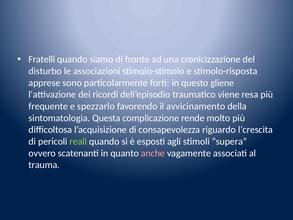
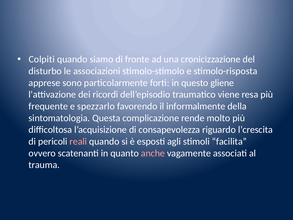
Fratelli: Fratelli -> Colpiti
avvicinamento: avvicinamento -> informalmente
reali colour: light green -> pink
supera: supera -> facilita
